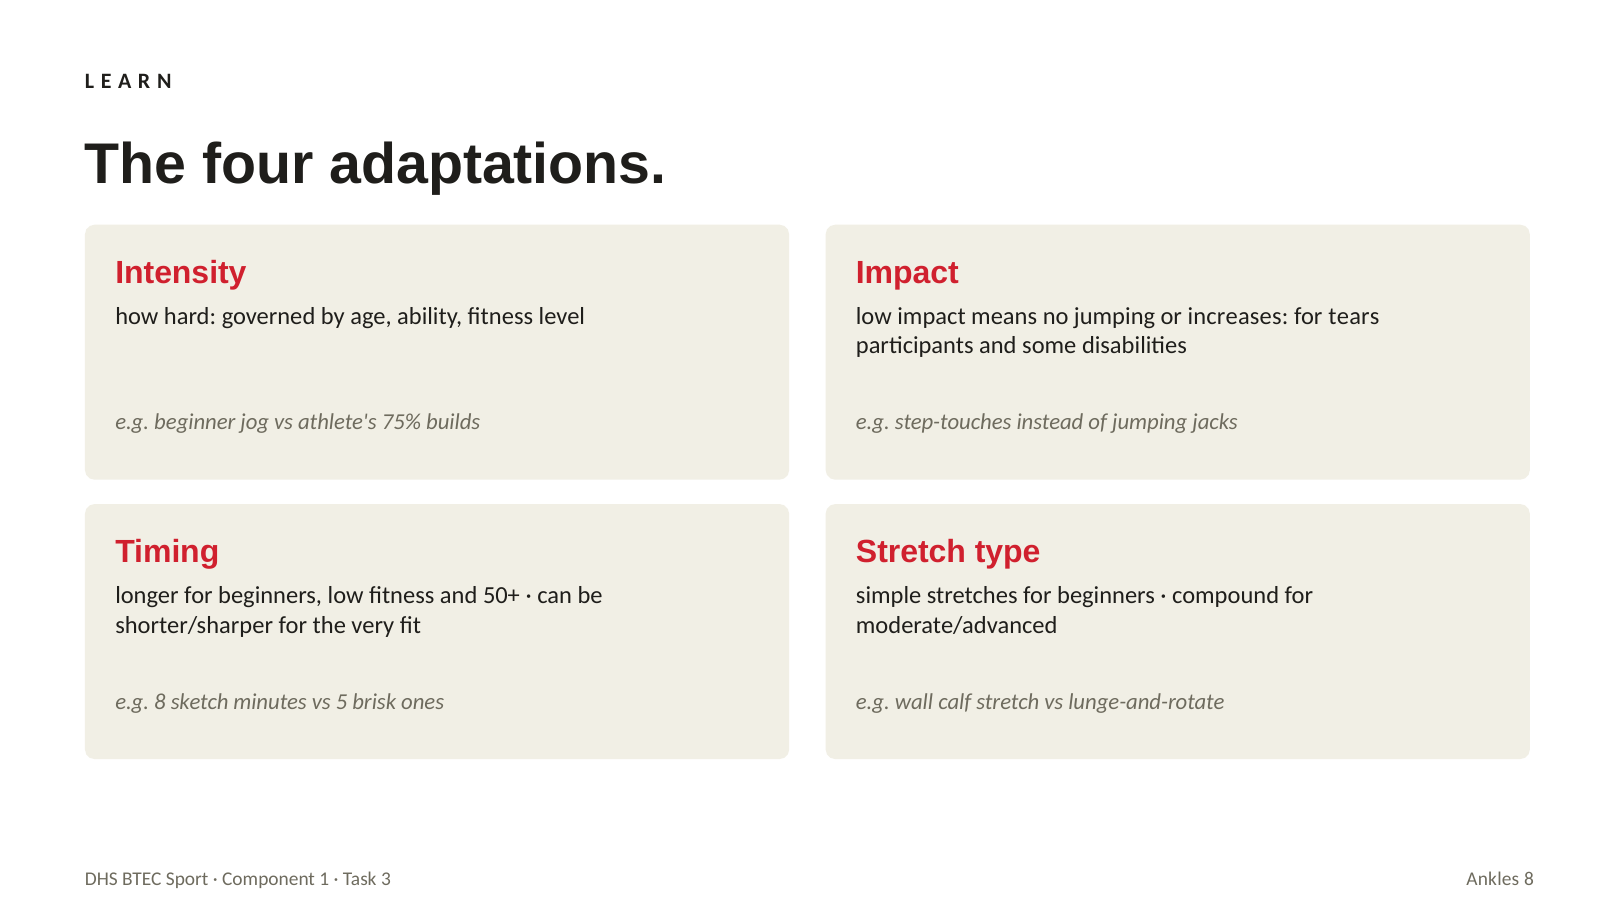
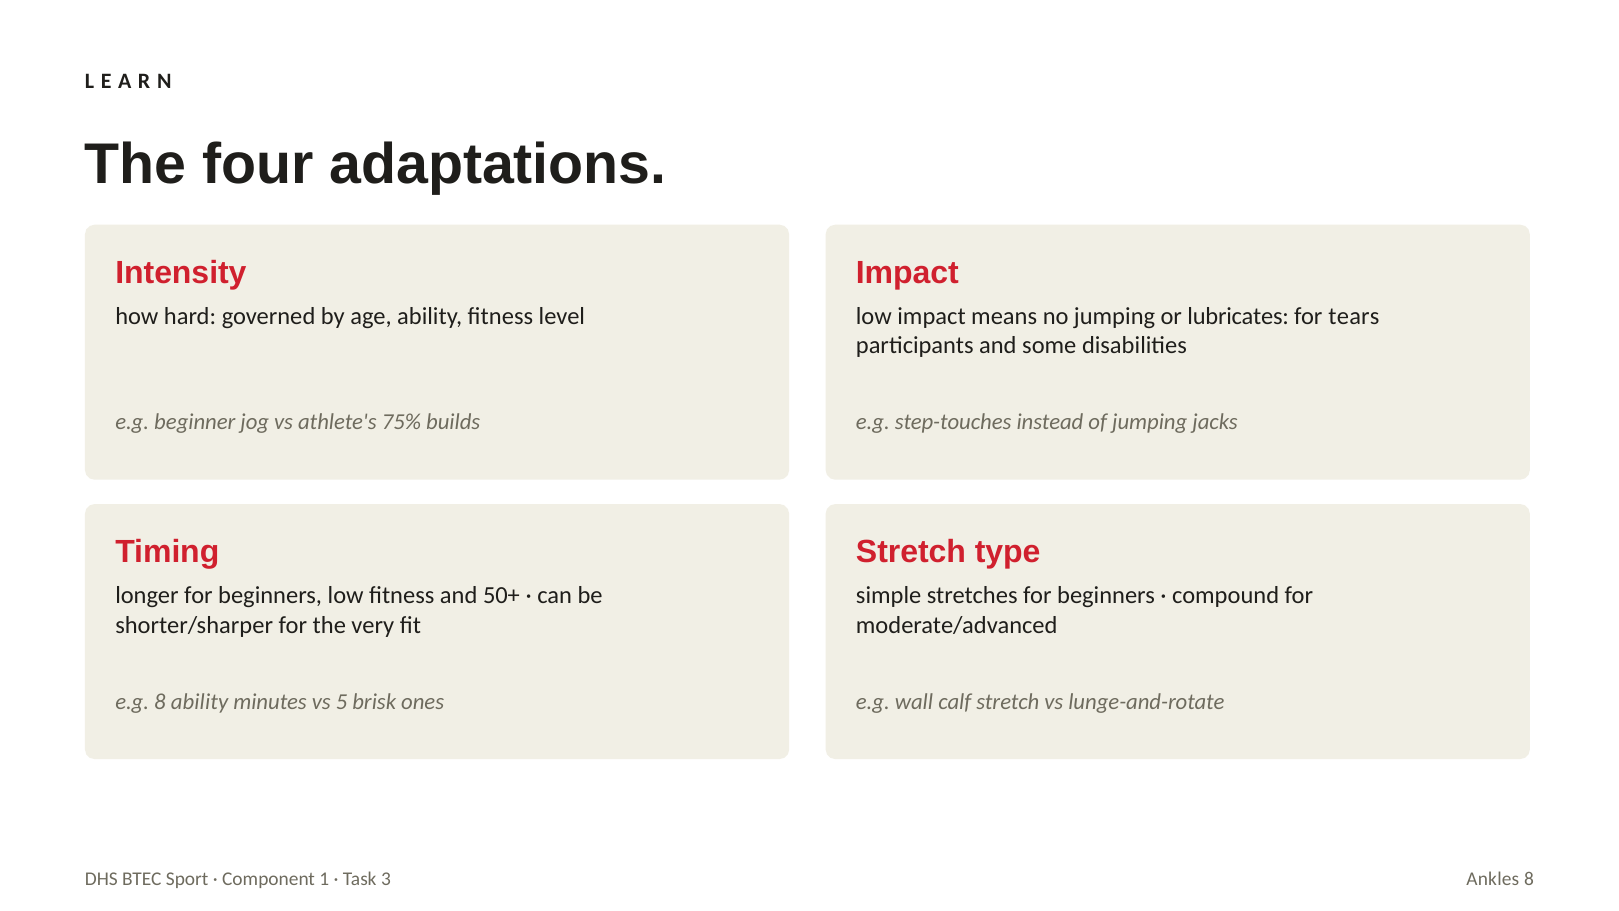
increases: increases -> lubricates
8 sketch: sketch -> ability
